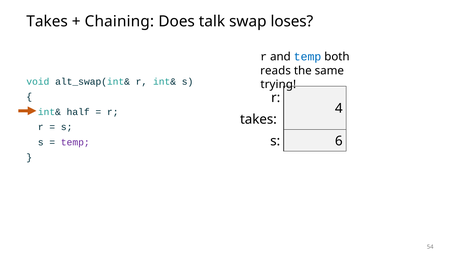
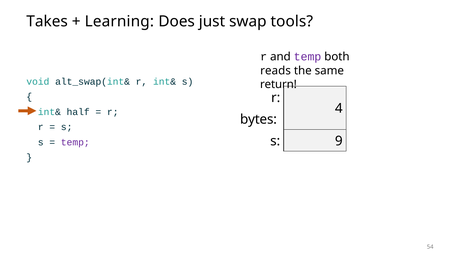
Chaining: Chaining -> Learning
talk: talk -> just
loses: loses -> tools
temp at (308, 57) colour: blue -> purple
trying: trying -> return
takes at (258, 119): takes -> bytes
6: 6 -> 9
